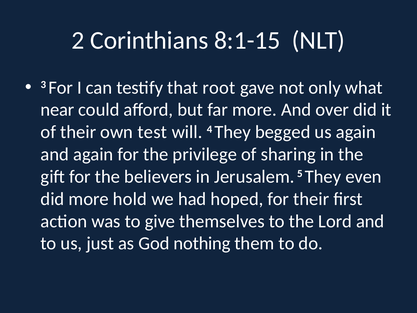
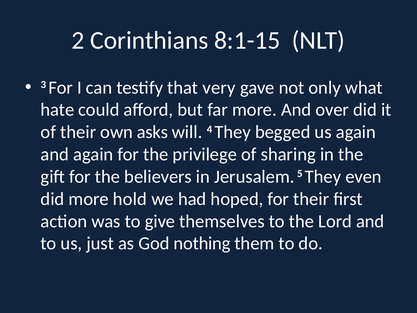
root: root -> very
near: near -> hate
test: test -> asks
